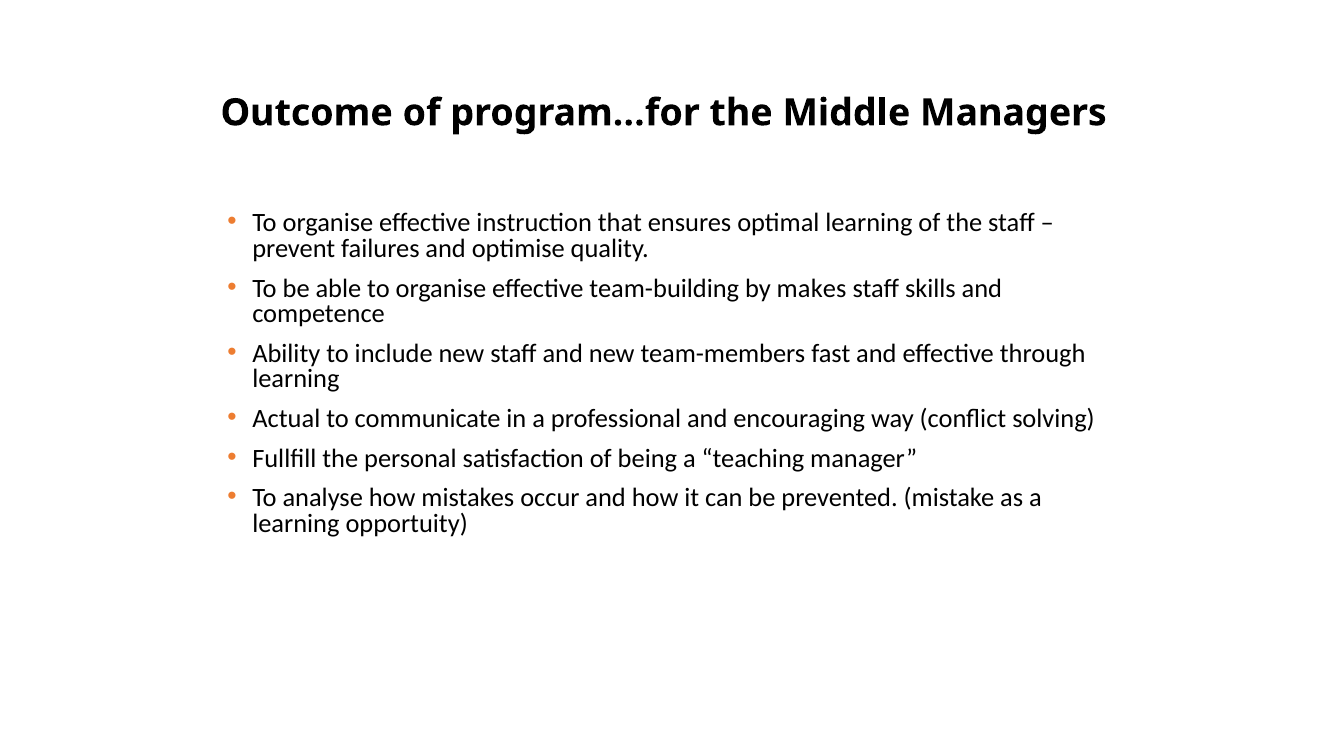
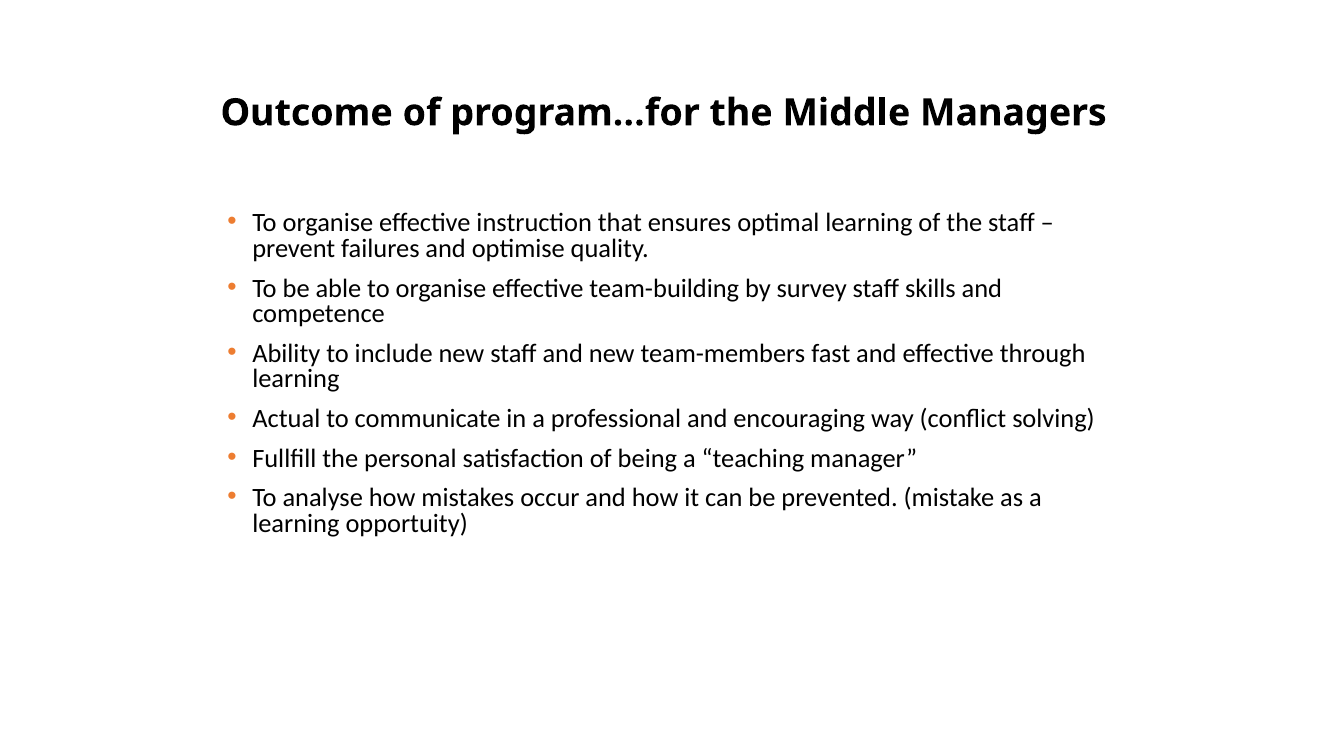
makes: makes -> survey
